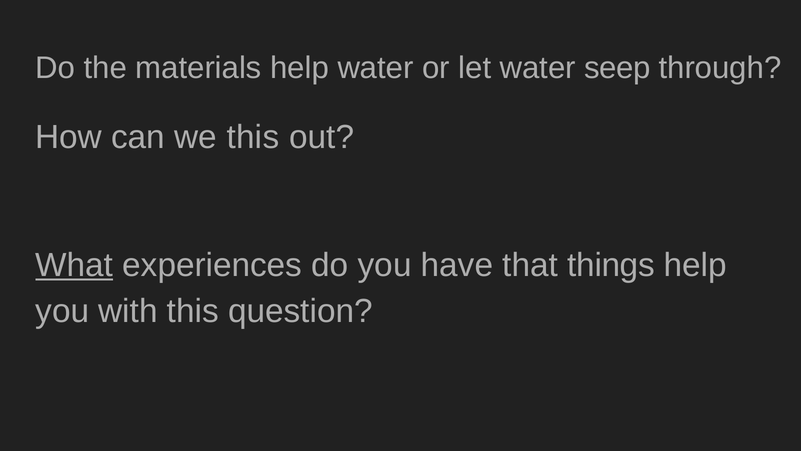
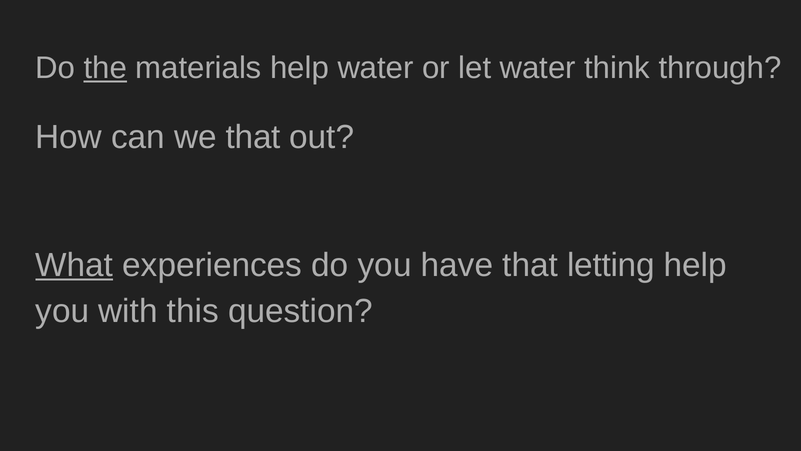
the underline: none -> present
seep: seep -> think
we this: this -> that
things: things -> letting
